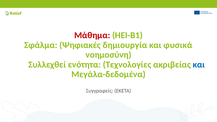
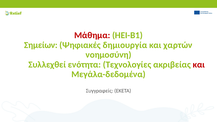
Σφάλμα: Σφάλμα -> Σημείων
φυσικά: φυσικά -> χαρτών
και at (199, 65) colour: blue -> red
